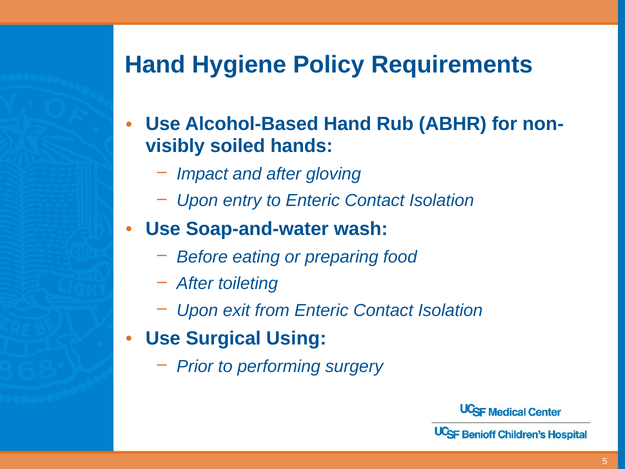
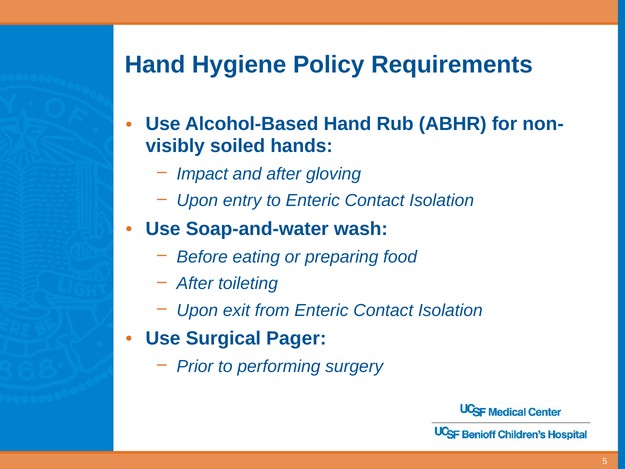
Using: Using -> Pager
